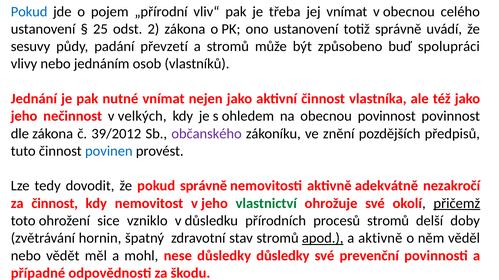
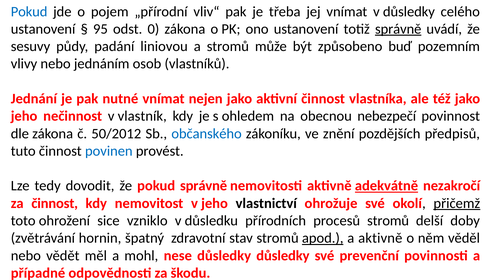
v obecnou: obecnou -> důsledky
25: 25 -> 95
2: 2 -> 0
správně at (398, 29) underline: none -> present
převzetí: převzetí -> liniovou
spolupráci: spolupráci -> pozemním
velkých: velkých -> vlastník
obecnou povinnost: povinnost -> nebezpečí
39/2012: 39/2012 -> 50/2012
občanského colour: purple -> blue
adekvátně underline: none -> present
vlastnictví colour: green -> black
